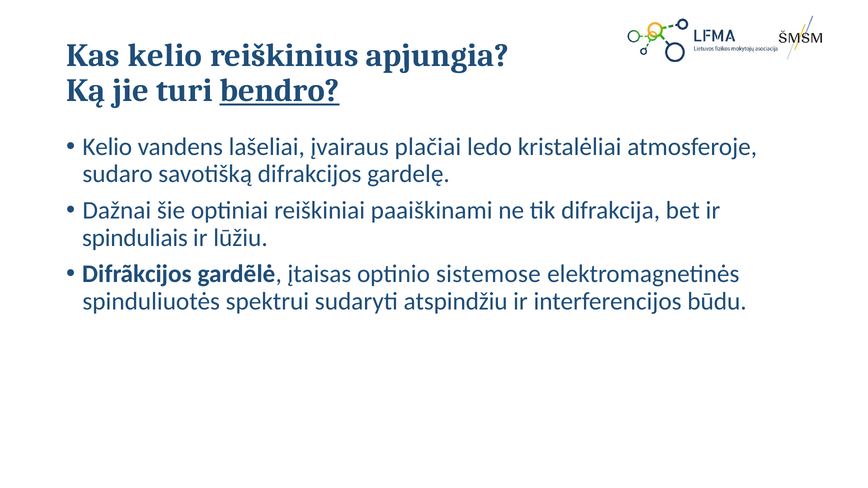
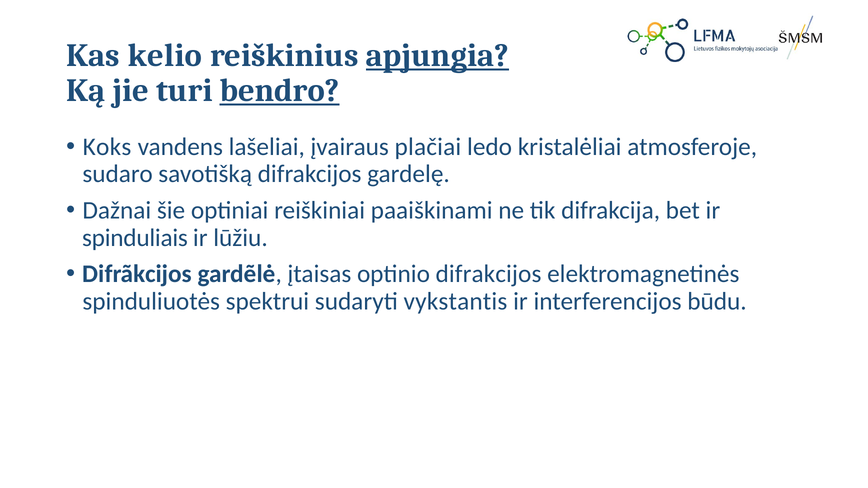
apjungia underline: none -> present
Kelio at (107, 147): Kelio -> Koks
optinio sistemose: sistemose -> difrakcijos
atspindžiu: atspindžiu -> vykstantis
